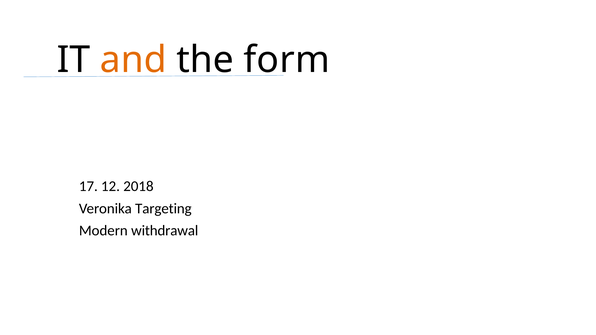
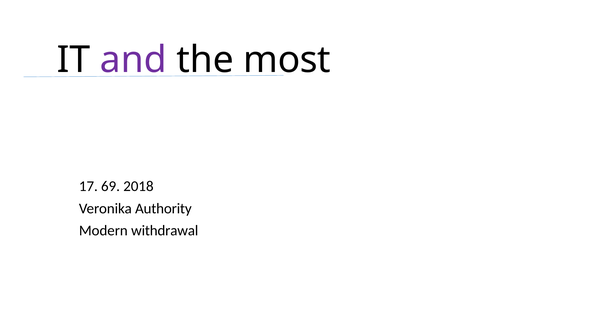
and colour: orange -> purple
form: form -> most
12: 12 -> 69
Targeting: Targeting -> Authority
